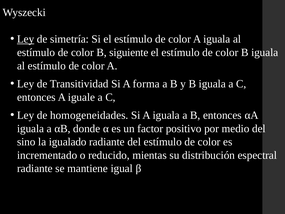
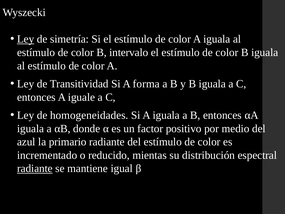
siguiente: siguiente -> intervalo
sino: sino -> azul
igualado: igualado -> primario
radiante at (35, 168) underline: none -> present
